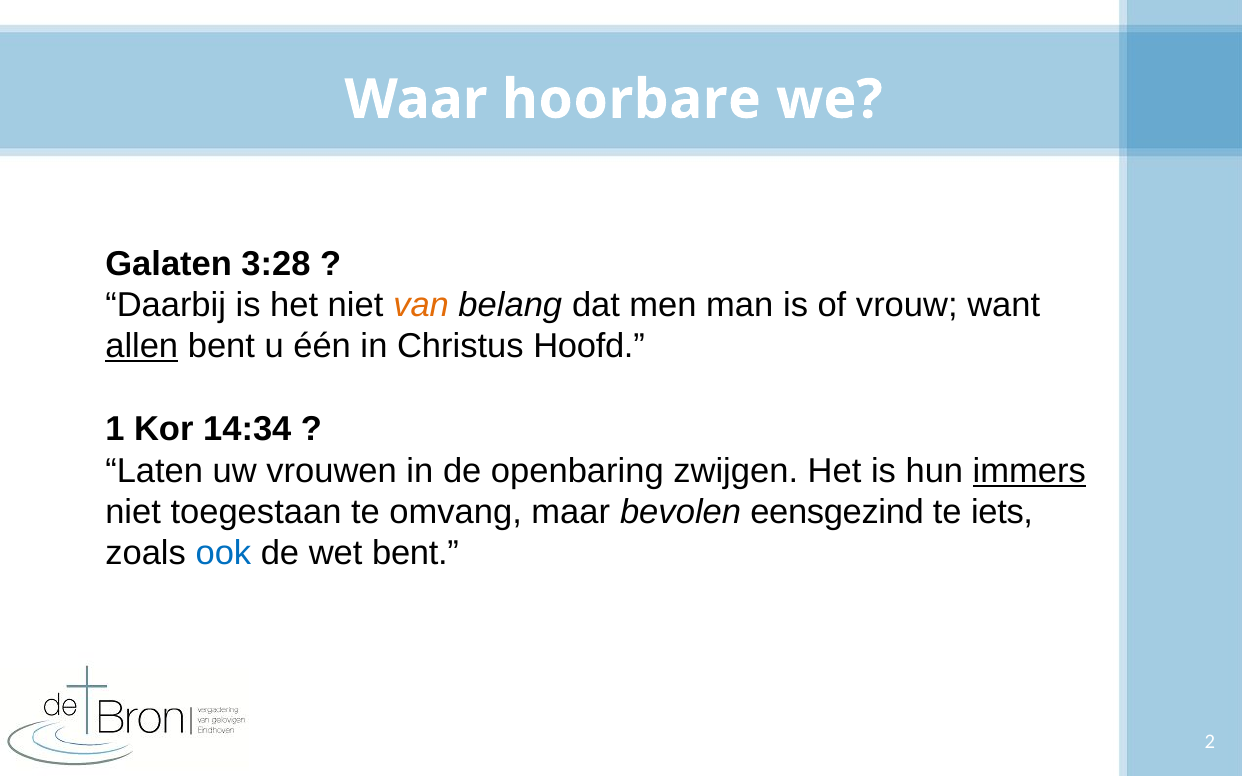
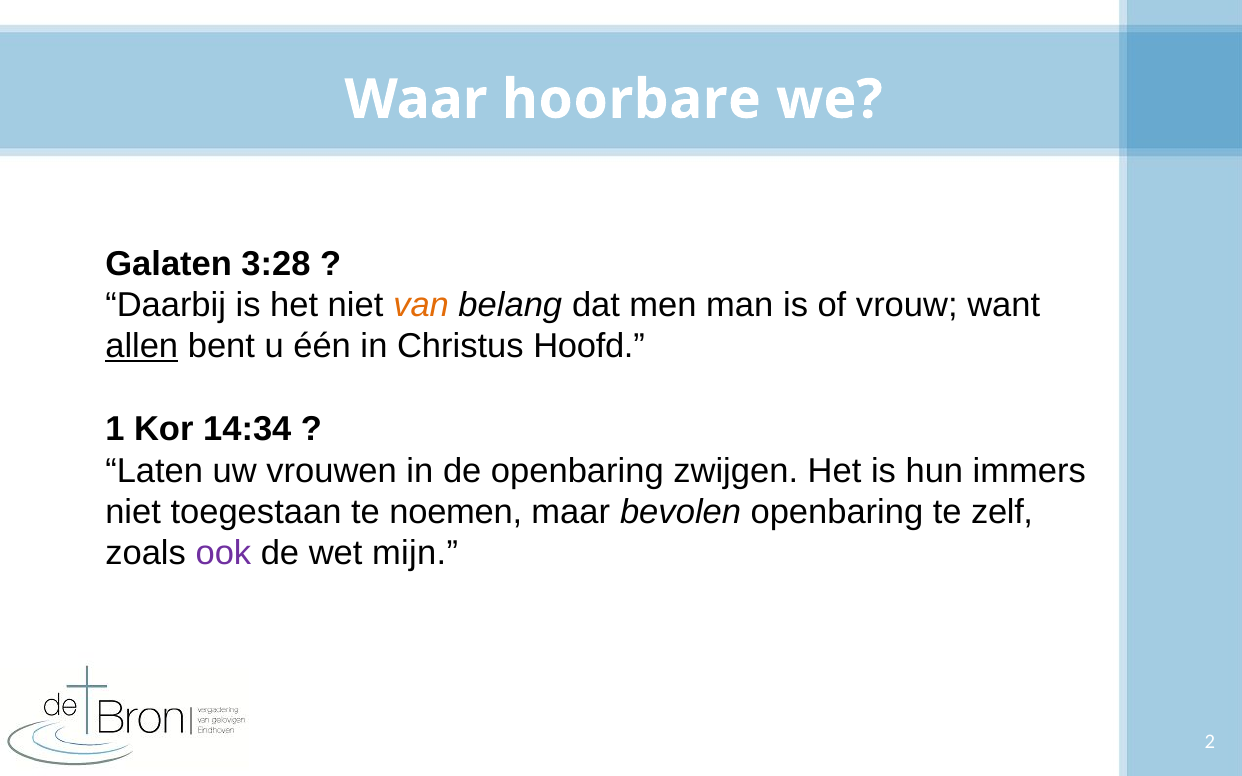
immers underline: present -> none
omvang: omvang -> noemen
bevolen eensgezind: eensgezind -> openbaring
iets: iets -> zelf
ook colour: blue -> purple
wet bent: bent -> mijn
